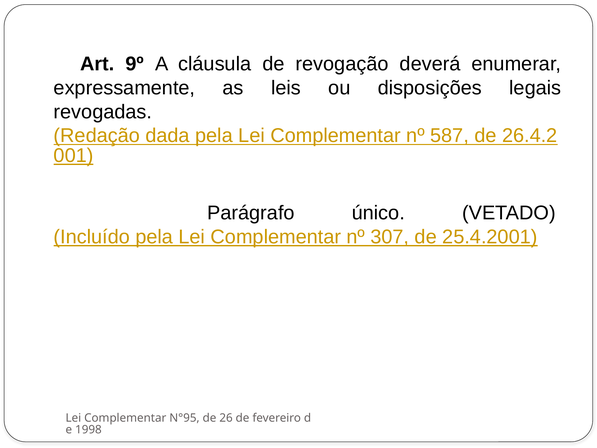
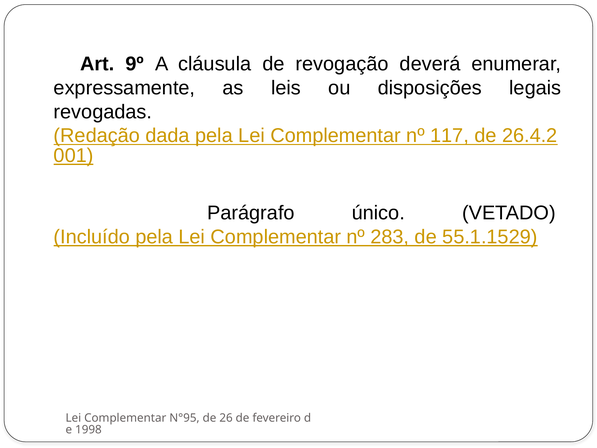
587: 587 -> 117
307: 307 -> 283
25.4.2001: 25.4.2001 -> 55.1.1529
